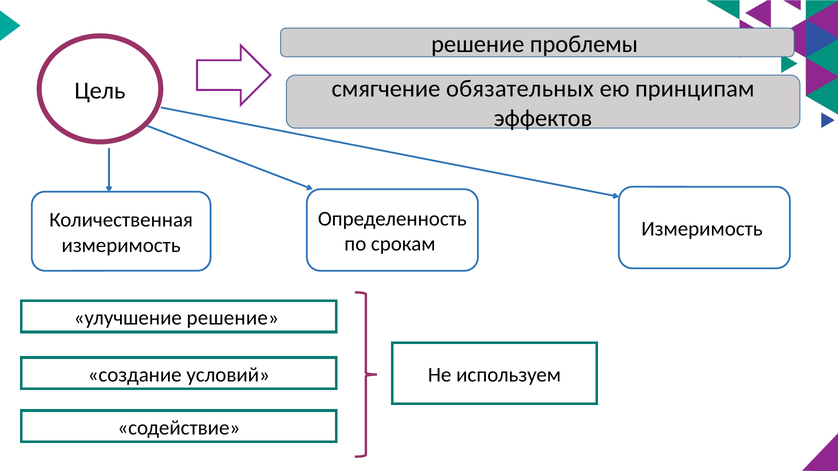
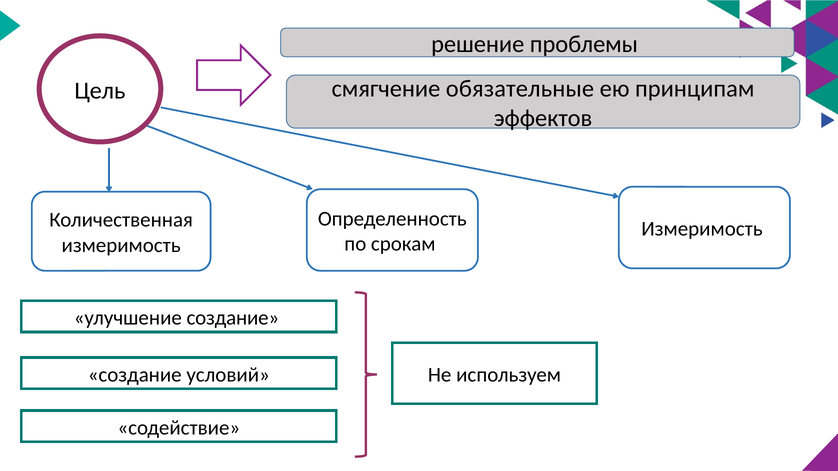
обязательных: обязательных -> обязательные
улучшение решение: решение -> создание
